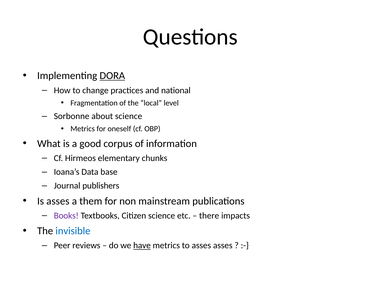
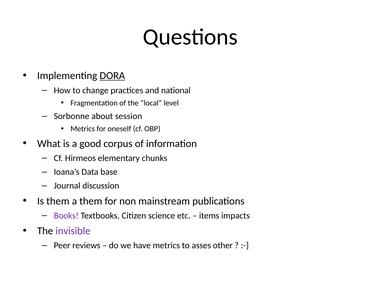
about science: science -> session
publishers: publishers -> discussion
Is asses: asses -> them
there: there -> items
invisible colour: blue -> purple
have underline: present -> none
asses asses: asses -> other
